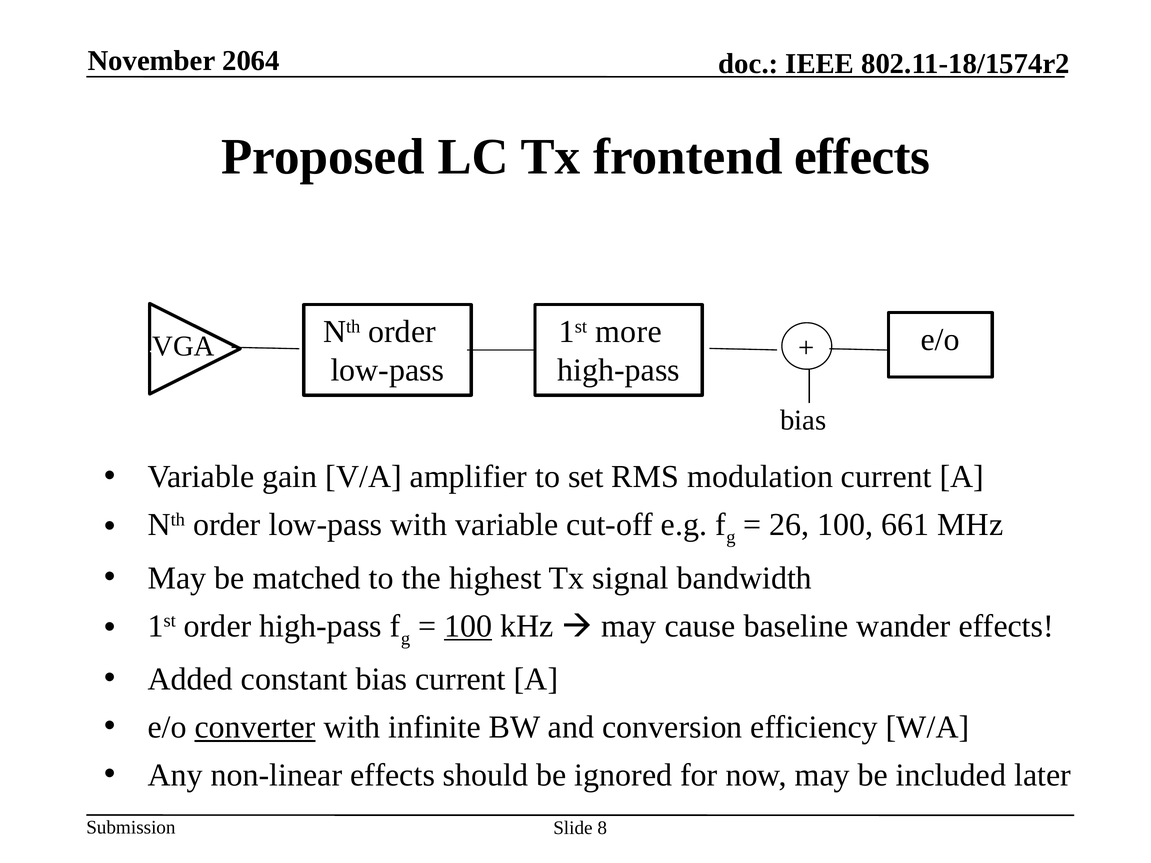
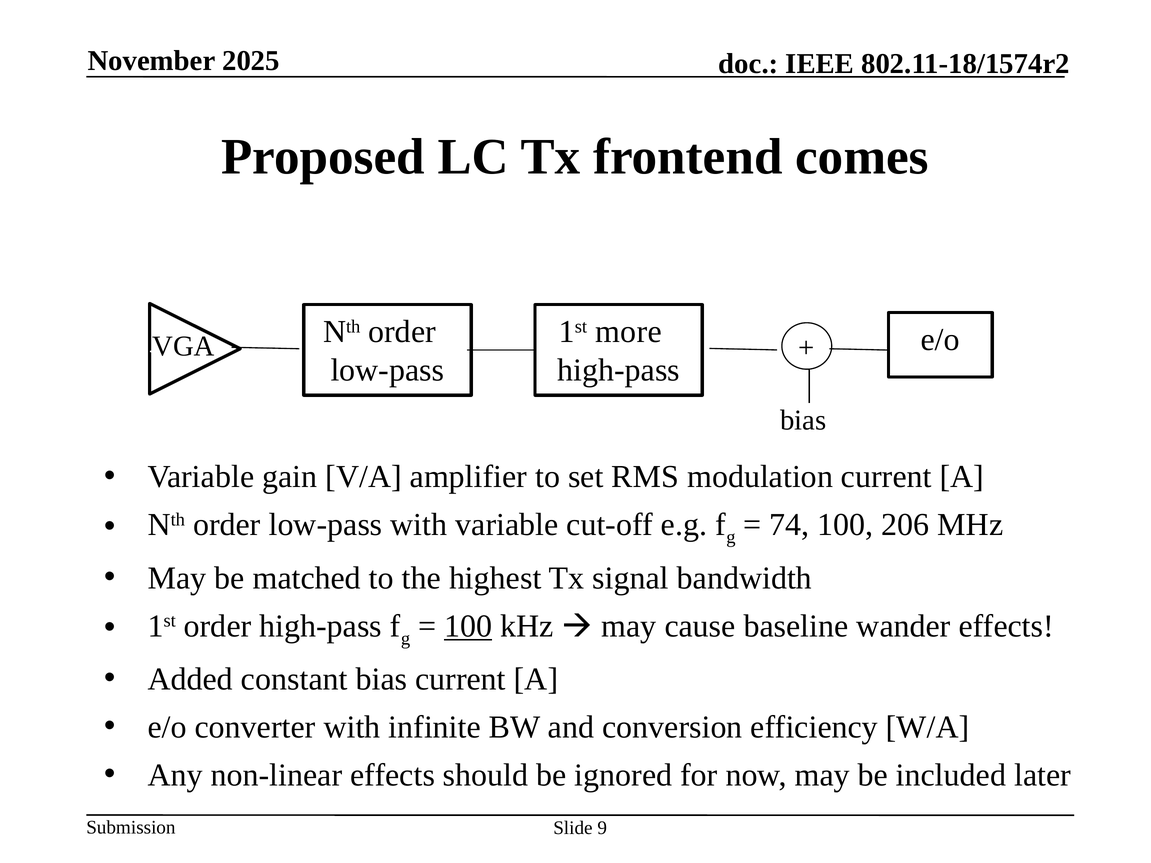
2064: 2064 -> 2025
frontend effects: effects -> comes
26: 26 -> 74
661: 661 -> 206
converter underline: present -> none
8: 8 -> 9
